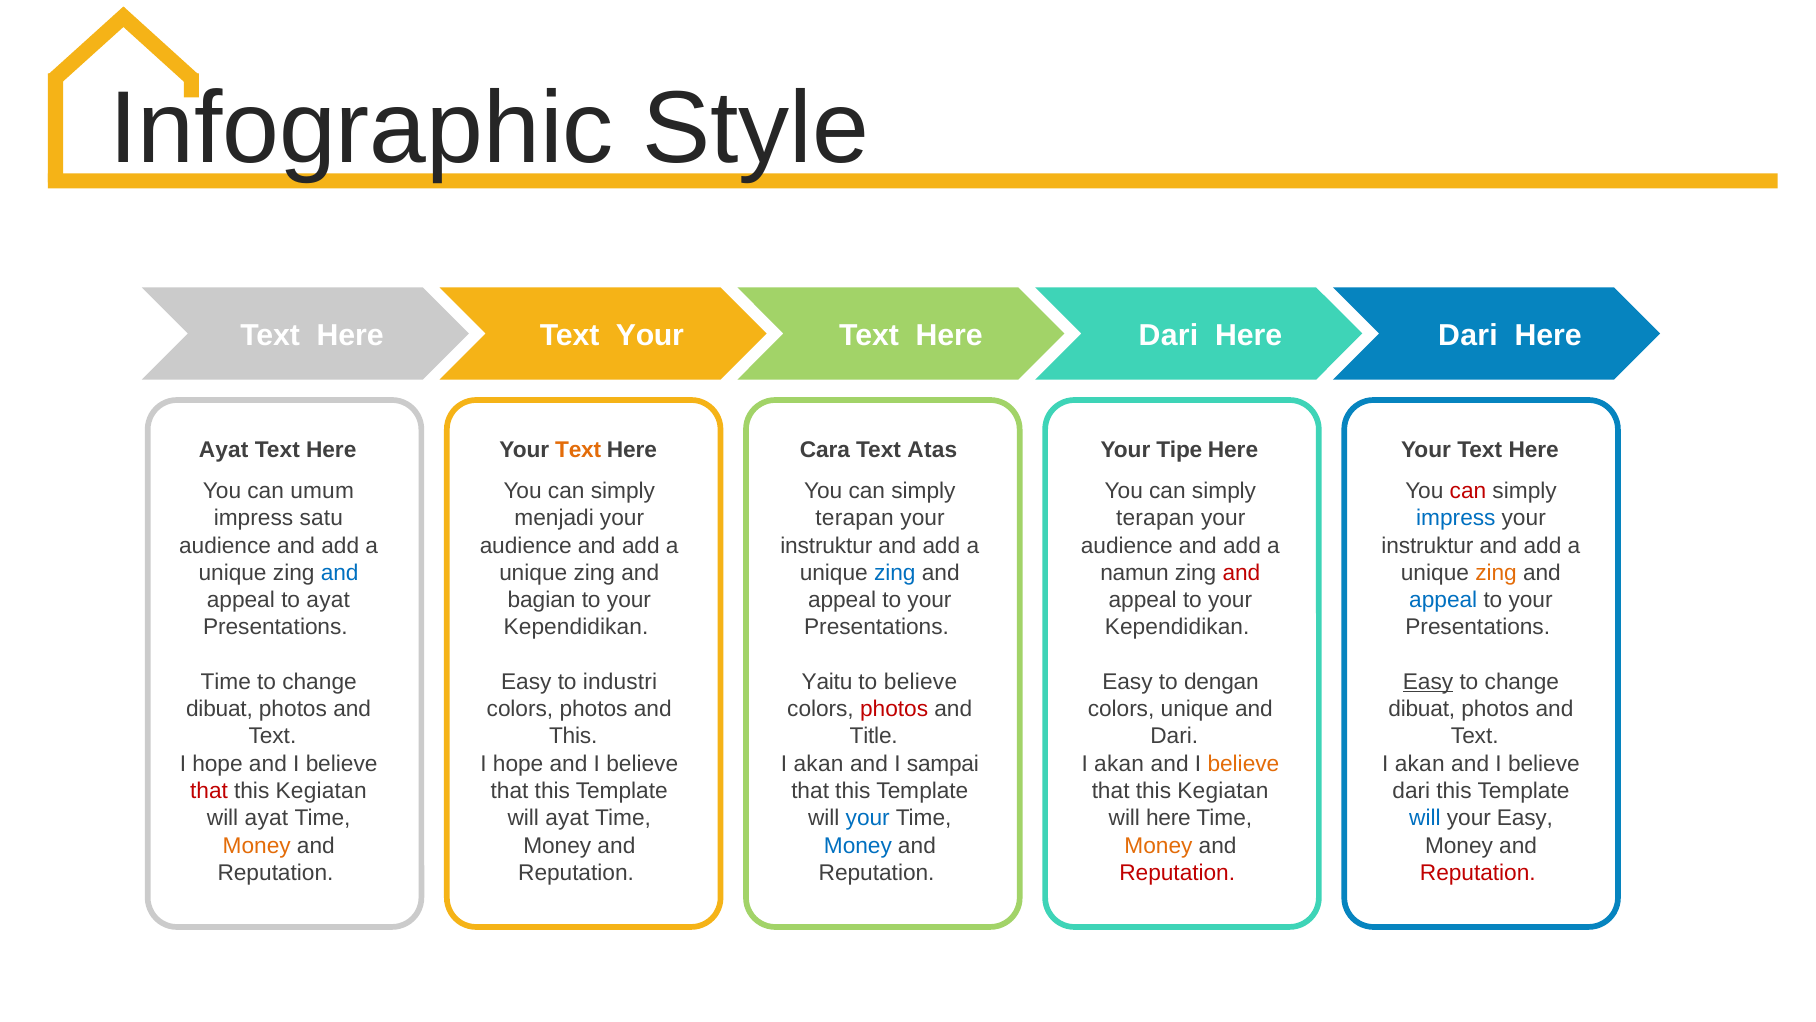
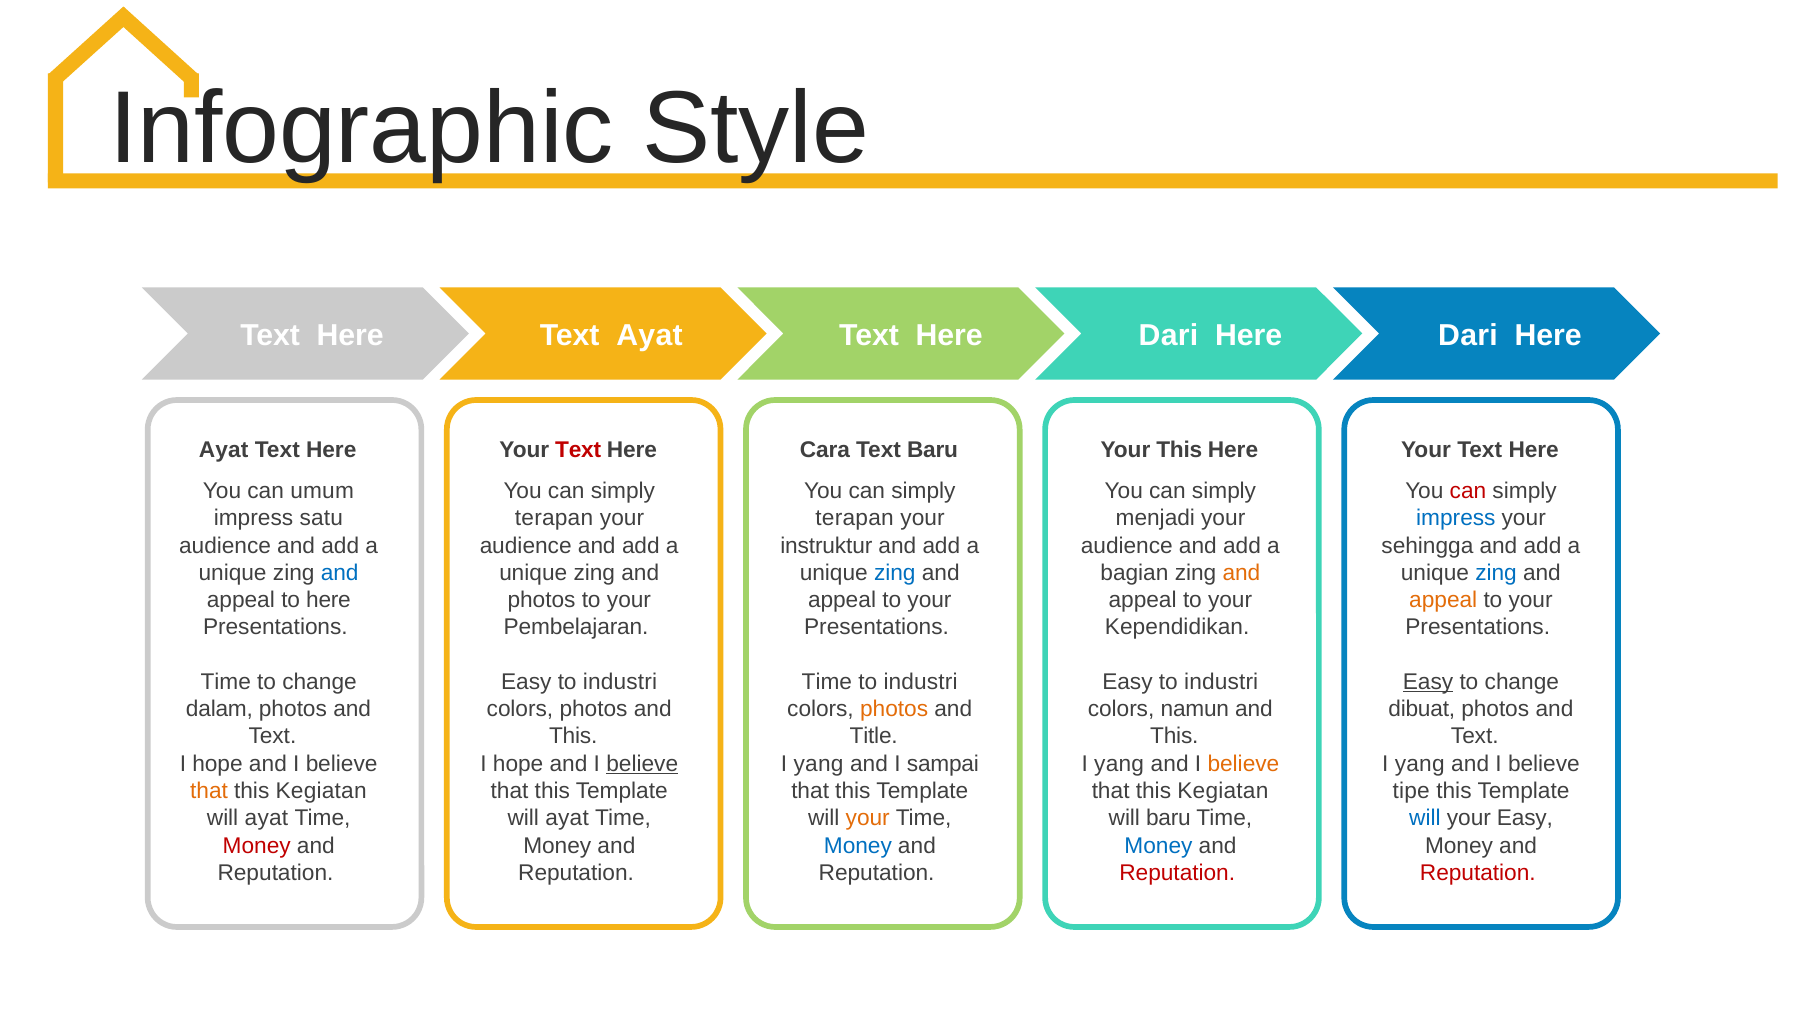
Text Your: Your -> Ayat
Text at (578, 450) colour: orange -> red
Text Atas: Atas -> Baru
Your Tipe: Tipe -> This
menjadi at (554, 518): menjadi -> terapan
terapan at (1155, 518): terapan -> menjadi
instruktur at (1427, 545): instruktur -> sehingga
namun: namun -> bagian
and at (1241, 573) colour: red -> orange
zing at (1496, 573) colour: orange -> blue
to ayat: ayat -> here
bagian at (542, 600): bagian -> photos
appeal at (1443, 600) colour: blue -> orange
Kependidikan at (576, 627): Kependidikan -> Pembelajaran
Yaitu at (827, 682): Yaitu -> Time
believe at (921, 682): believe -> industri
dengan at (1221, 682): dengan -> industri
dibuat at (219, 709): dibuat -> dalam
photos at (894, 709) colour: red -> orange
colors unique: unique -> namun
Dari at (1174, 736): Dari -> This
believe at (642, 763) underline: none -> present
akan at (819, 763): akan -> yang
akan at (1119, 763): akan -> yang
akan at (1420, 763): akan -> yang
that at (209, 791) colour: red -> orange
dari at (1411, 791): dari -> tipe
your at (868, 818) colour: blue -> orange
will here: here -> baru
Money at (257, 845) colour: orange -> red
Money at (1158, 845) colour: orange -> blue
